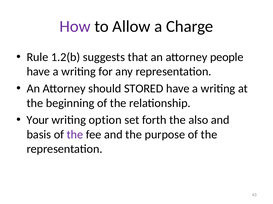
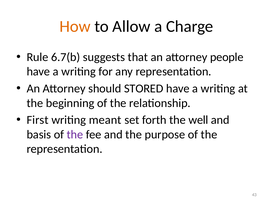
How colour: purple -> orange
1.2(b: 1.2(b -> 6.7(b
Your: Your -> First
option: option -> meant
also: also -> well
